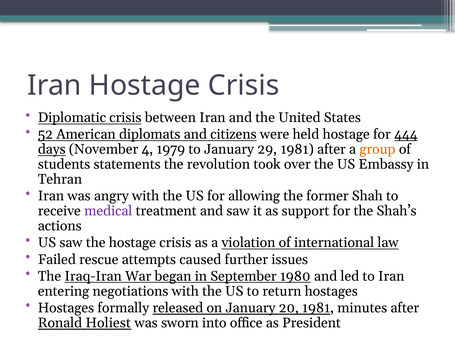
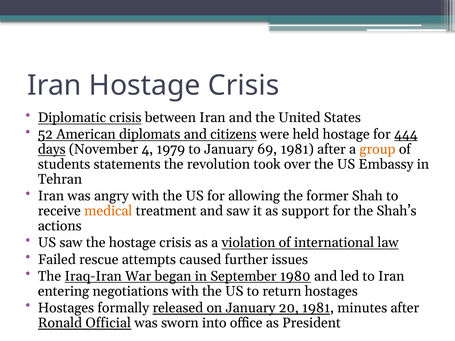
29: 29 -> 69
medical colour: purple -> orange
Holiest: Holiest -> Official
